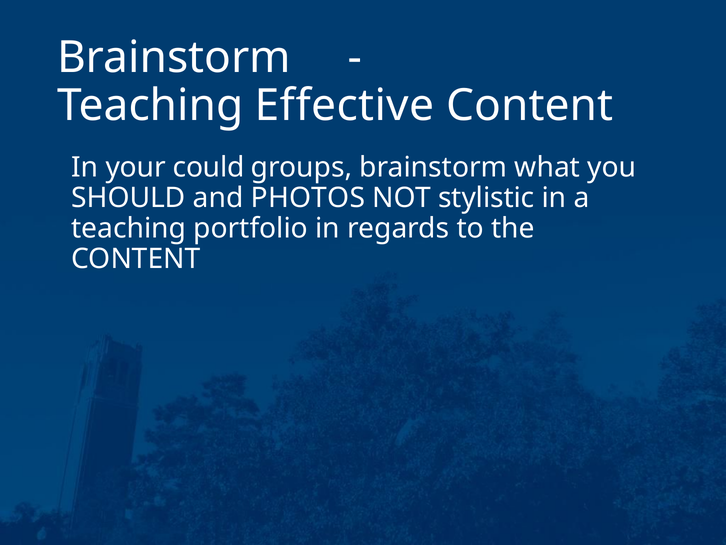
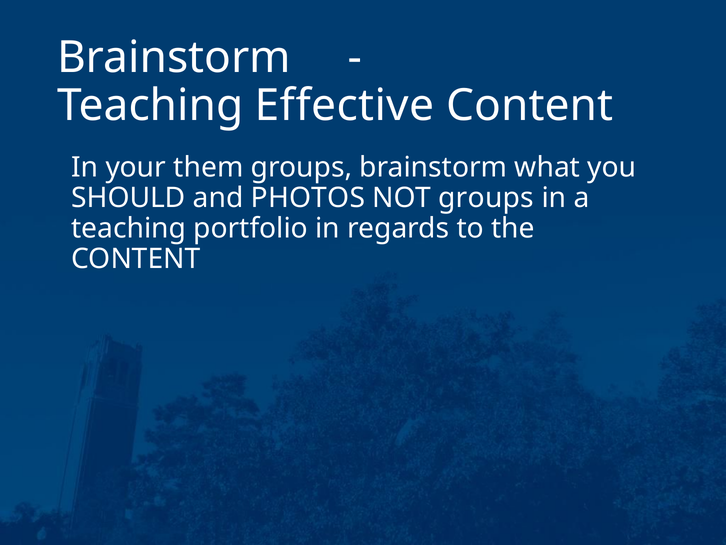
could: could -> them
NOT stylistic: stylistic -> groups
